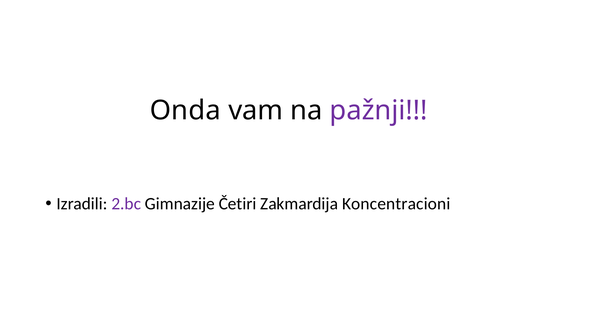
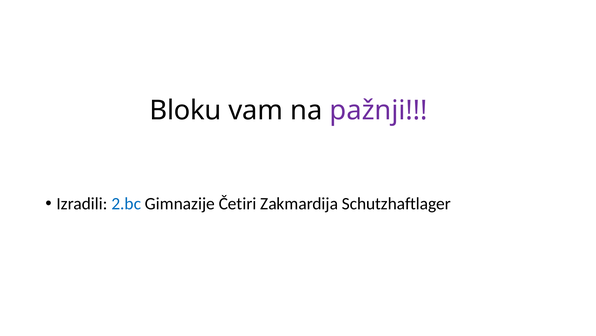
Onda: Onda -> Bloku
2.bc colour: purple -> blue
Koncentracioni: Koncentracioni -> Schutzhaftlager
